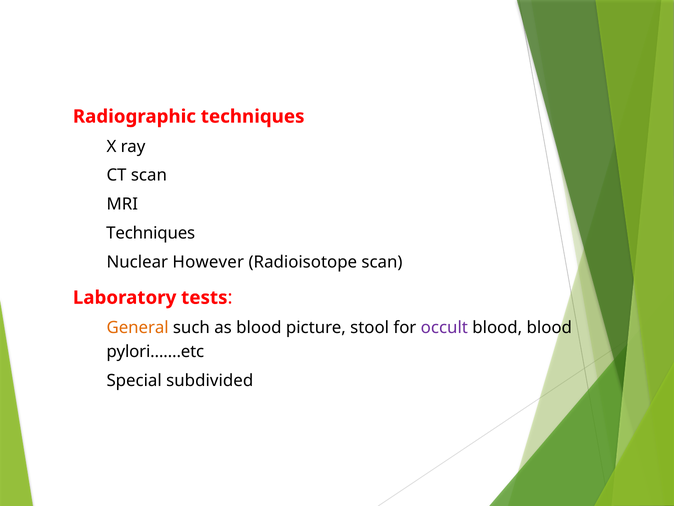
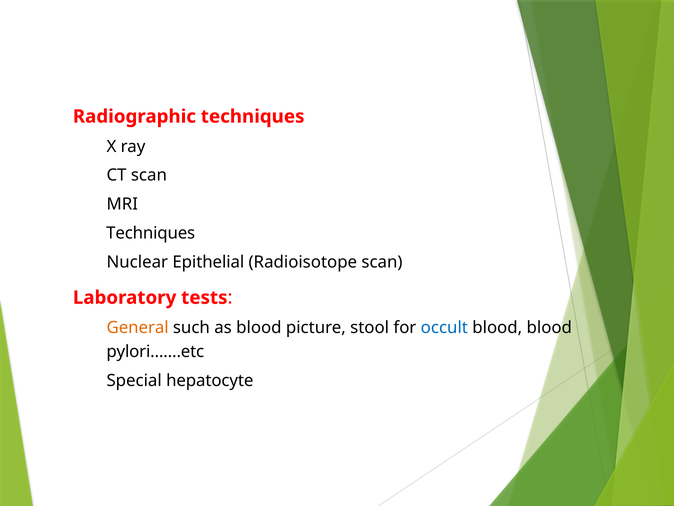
However: However -> Epithelial
occult colour: purple -> blue
subdivided: subdivided -> hepatocyte
